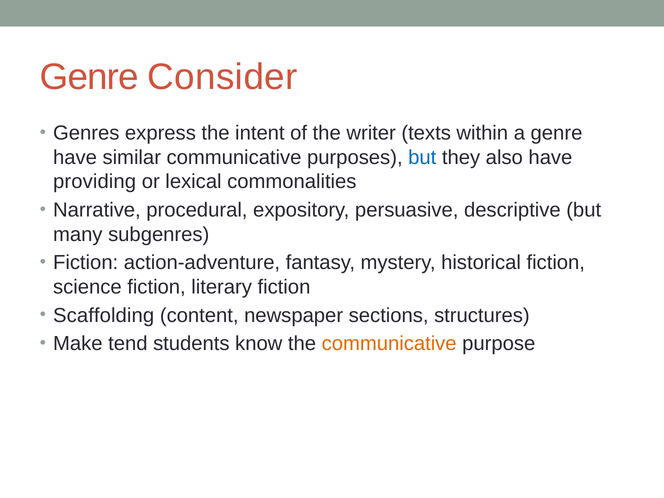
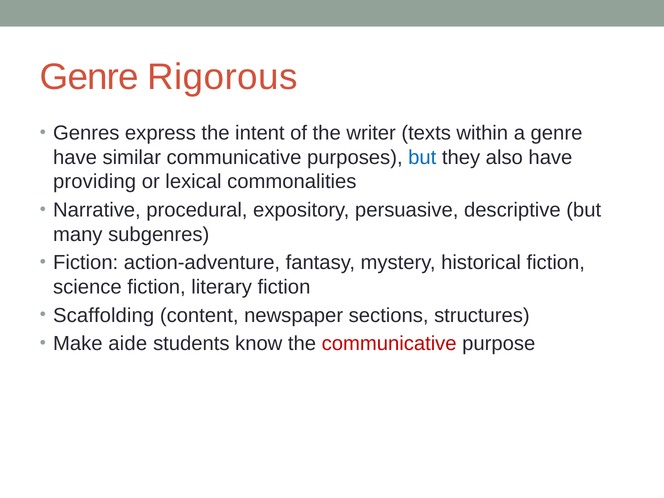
Consider: Consider -> Rigorous
tend: tend -> aide
communicative at (389, 344) colour: orange -> red
